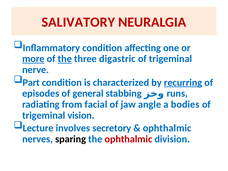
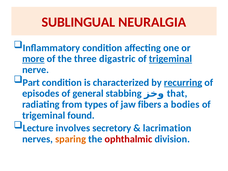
SALIVATORY: SALIVATORY -> SUBLINGUAL
the at (65, 59) underline: present -> none
trigeminal at (170, 59) underline: none -> present
runs: runs -> that
facial: facial -> types
angle: angle -> fibers
vision: vision -> found
ophthalmic at (167, 128): ophthalmic -> lacrimation
sparing colour: black -> orange
